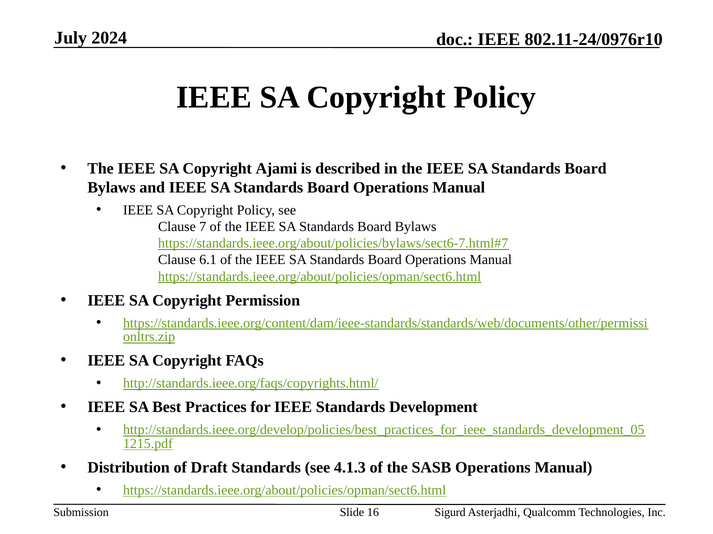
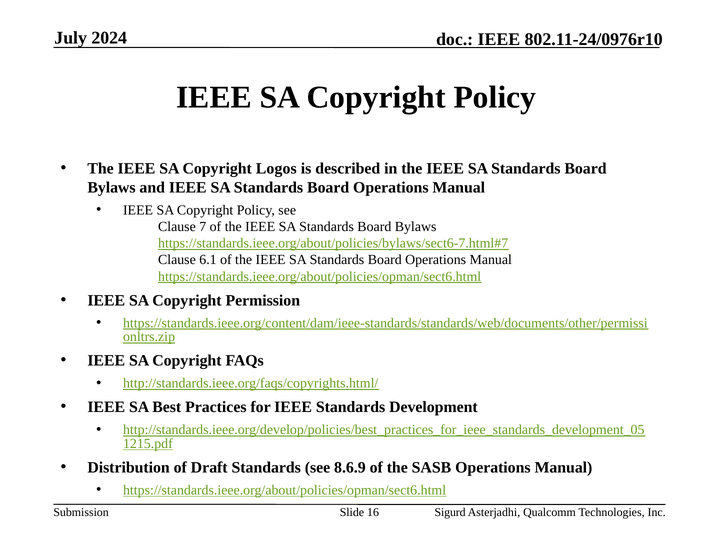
Ajami: Ajami -> Logos
4.1.3: 4.1.3 -> 8.6.9
